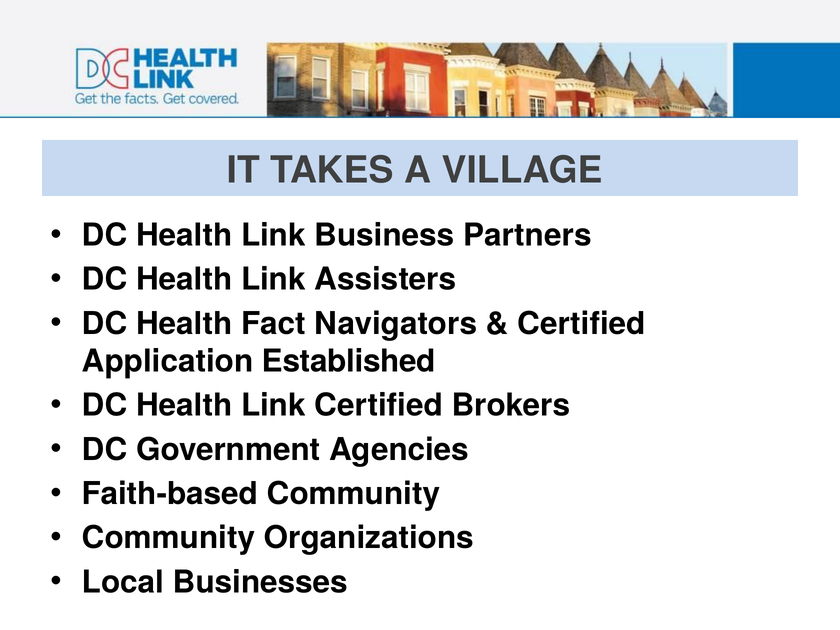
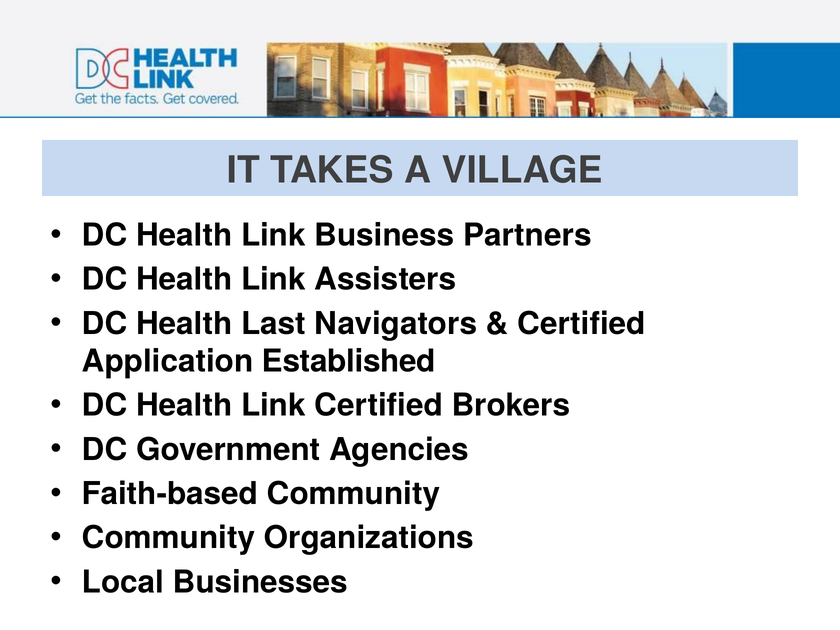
Fact: Fact -> Last
